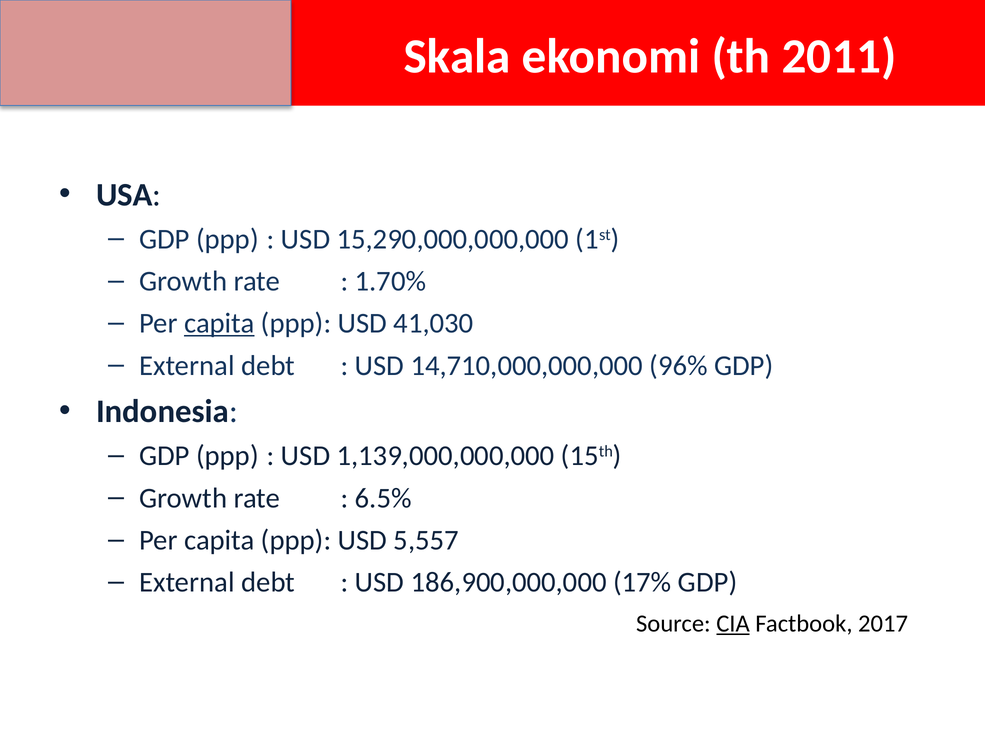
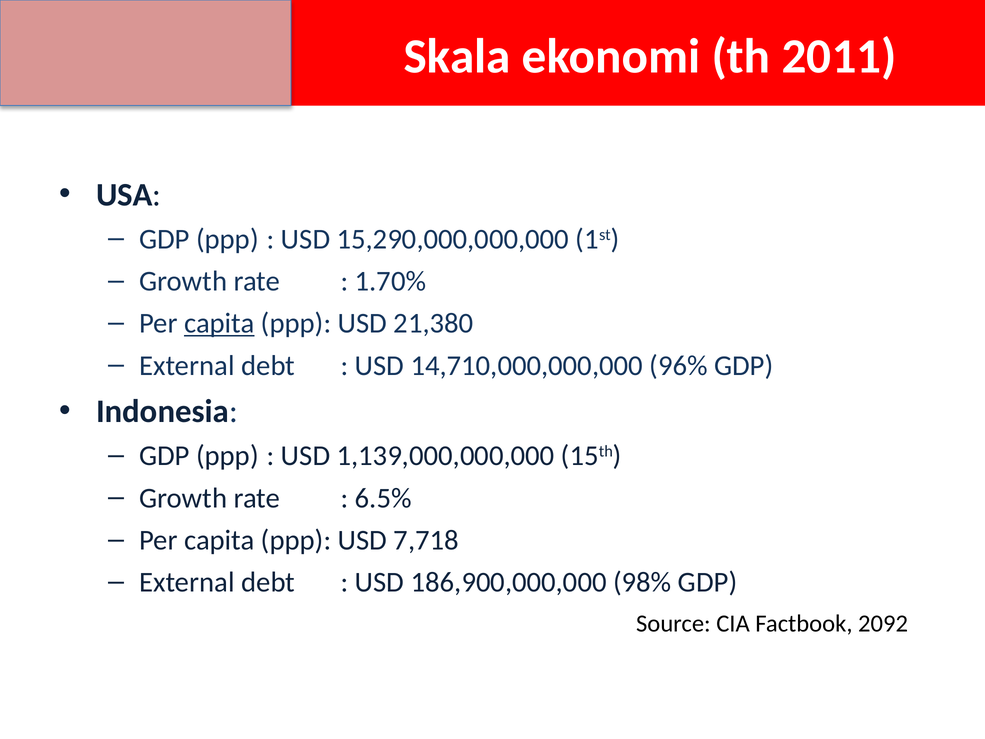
41,030: 41,030 -> 21,380
5,557: 5,557 -> 7,718
17%: 17% -> 98%
CIA underline: present -> none
2017: 2017 -> 2092
